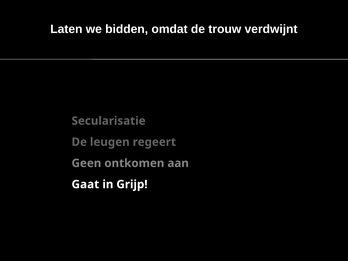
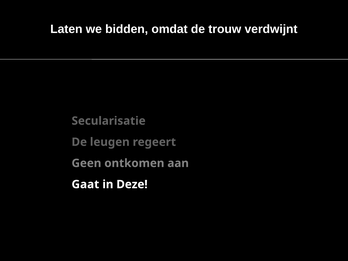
Grijp: Grijp -> Deze
